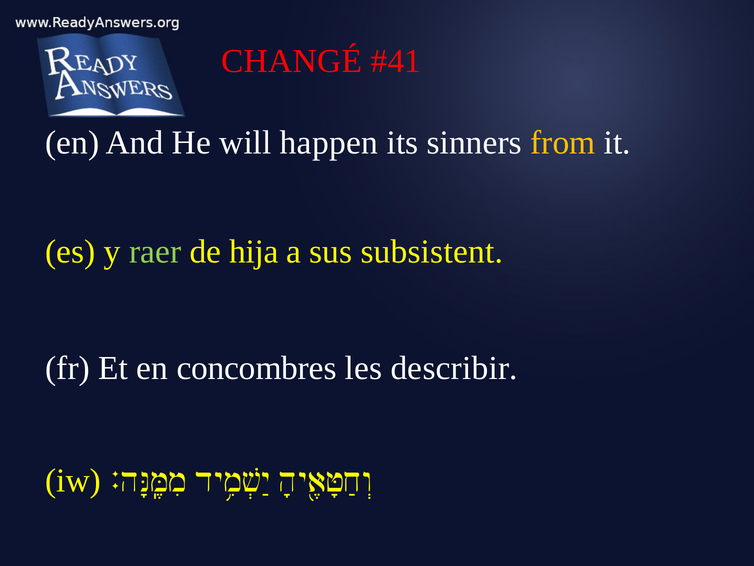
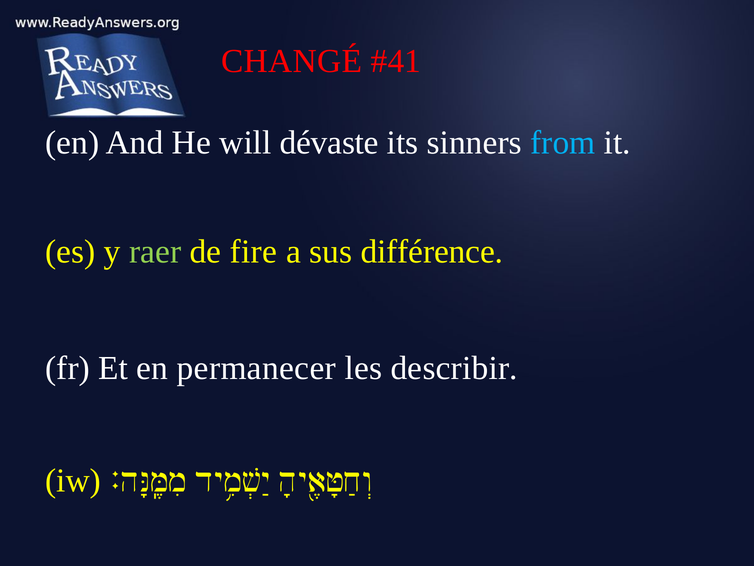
happen: happen -> dévaste
from colour: yellow -> light blue
hija: hija -> fire
subsistent: subsistent -> différence
concombres: concombres -> permanecer
